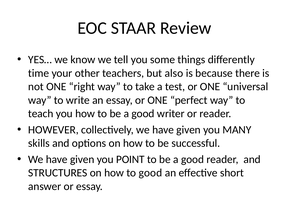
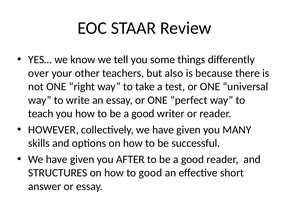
time: time -> over
POINT: POINT -> AFTER
